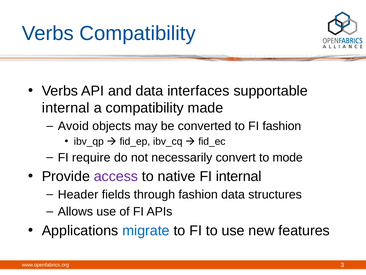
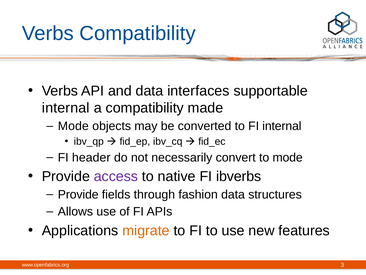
Avoid at (73, 126): Avoid -> Mode
FI fashion: fashion -> internal
require: require -> header
FI internal: internal -> ibverbs
Header at (78, 194): Header -> Provide
migrate colour: blue -> orange
